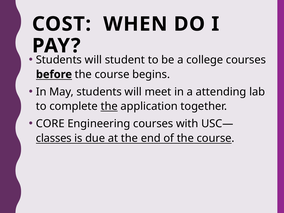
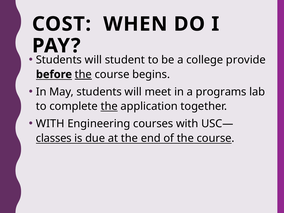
college courses: courses -> provide
the at (83, 74) underline: none -> present
attending: attending -> programs
CORE at (50, 124): CORE -> WITH
